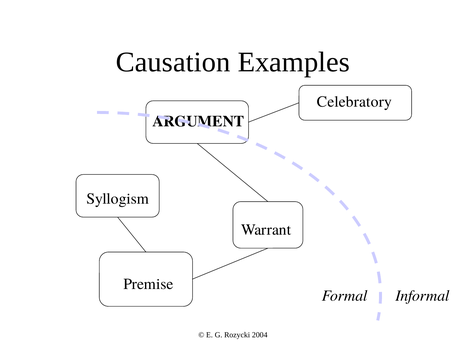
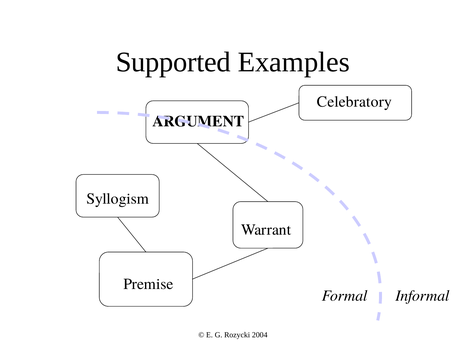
Causation: Causation -> Supported
